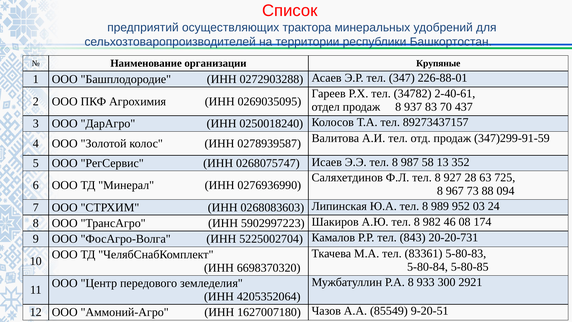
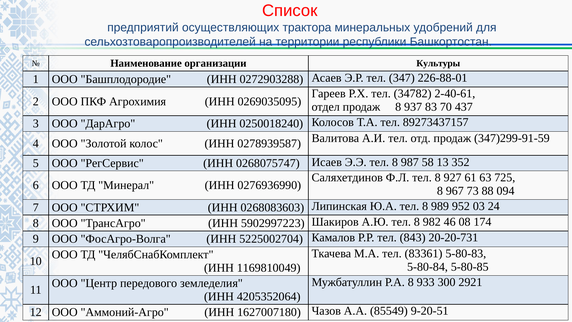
Крупяные: Крупяные -> Культуры
28: 28 -> 61
6698370320: 6698370320 -> 1169810049
